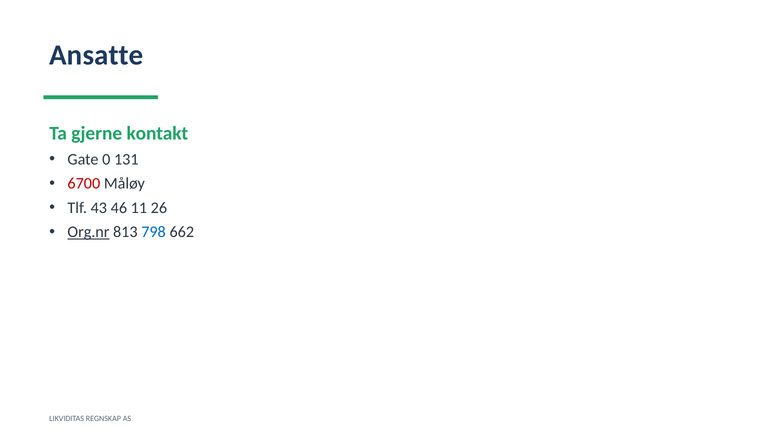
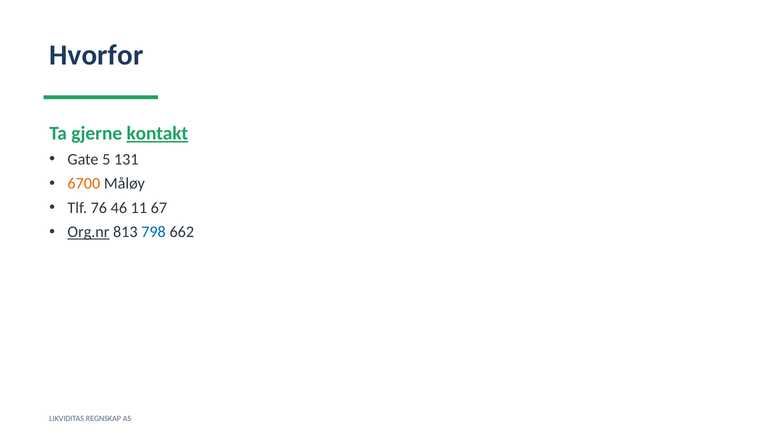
Ansatte: Ansatte -> Hvorfor
kontakt underline: none -> present
0: 0 -> 5
6700 colour: red -> orange
43: 43 -> 76
26: 26 -> 67
